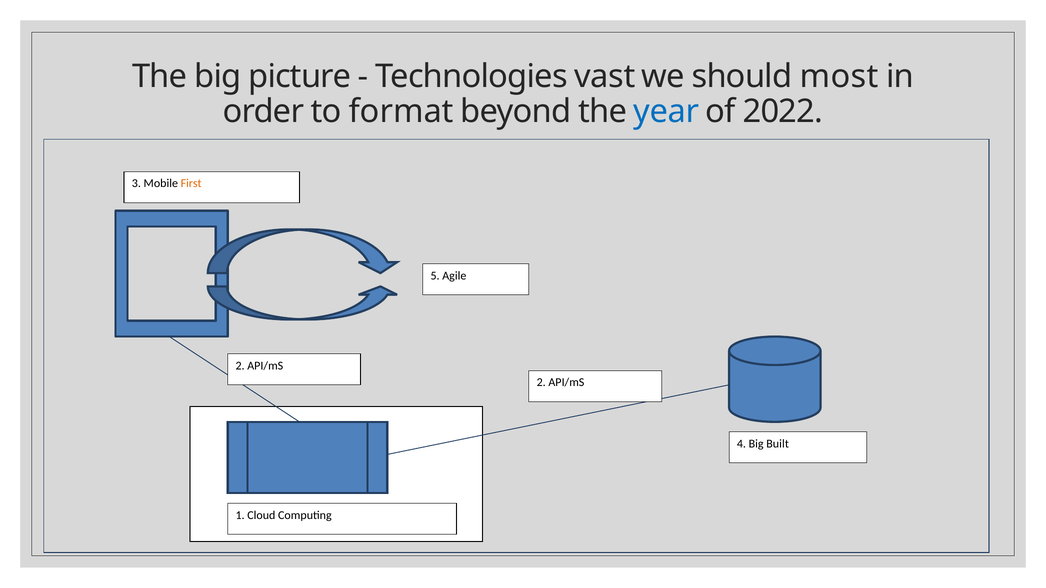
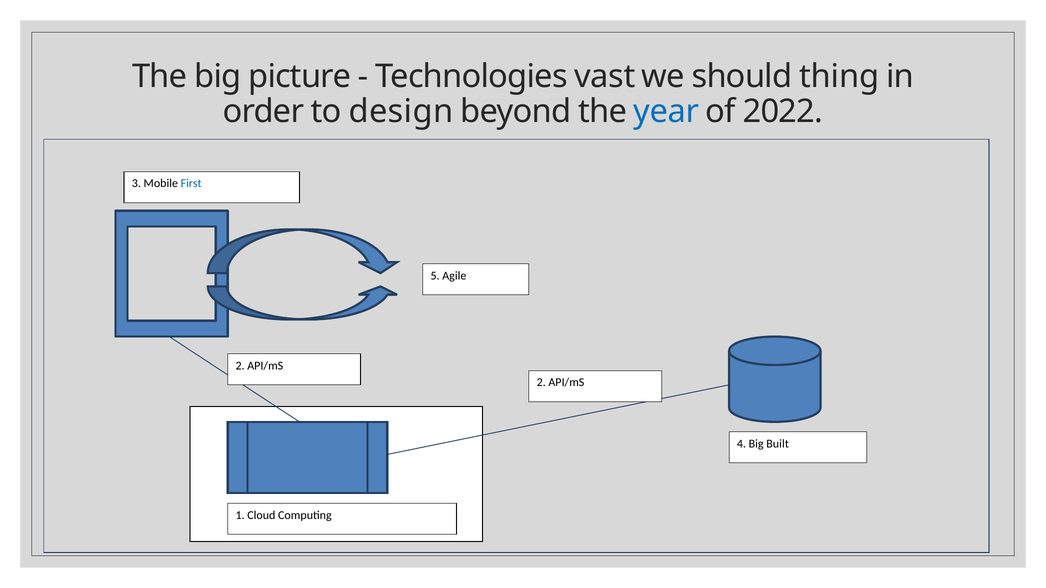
most: most -> thing
format: format -> design
First colour: orange -> blue
